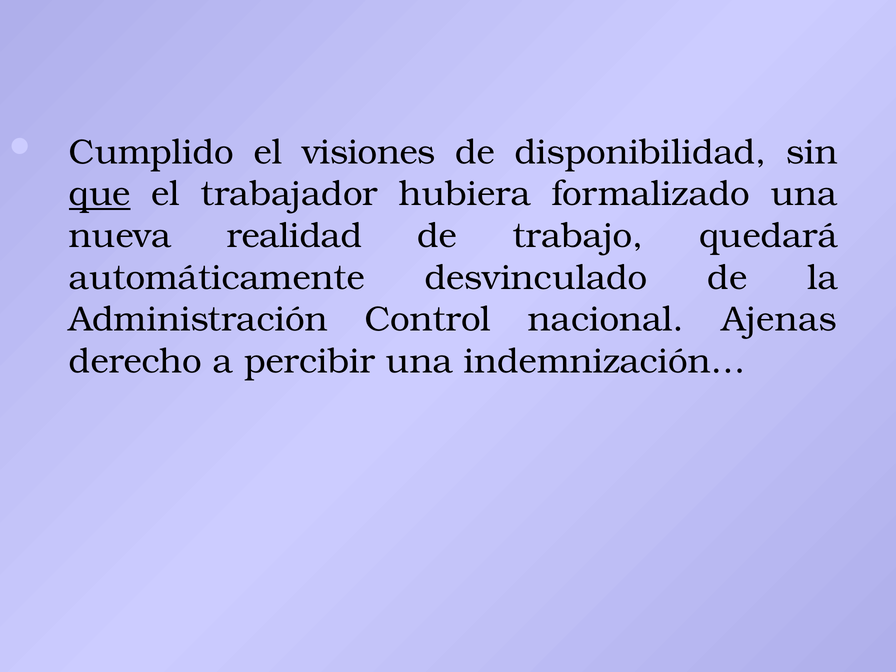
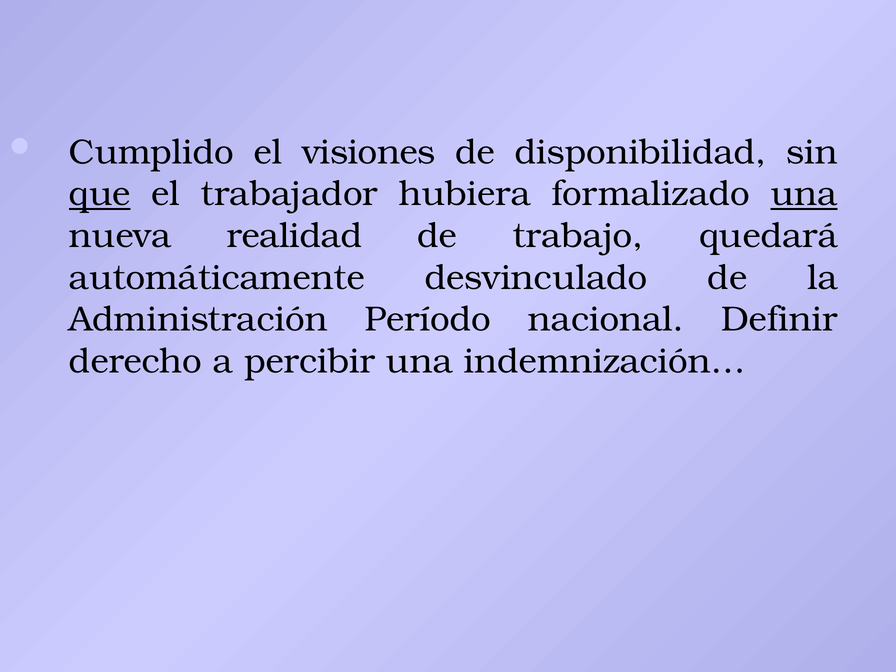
una at (804, 194) underline: none -> present
Control: Control -> Período
Ajenas: Ajenas -> Definir
